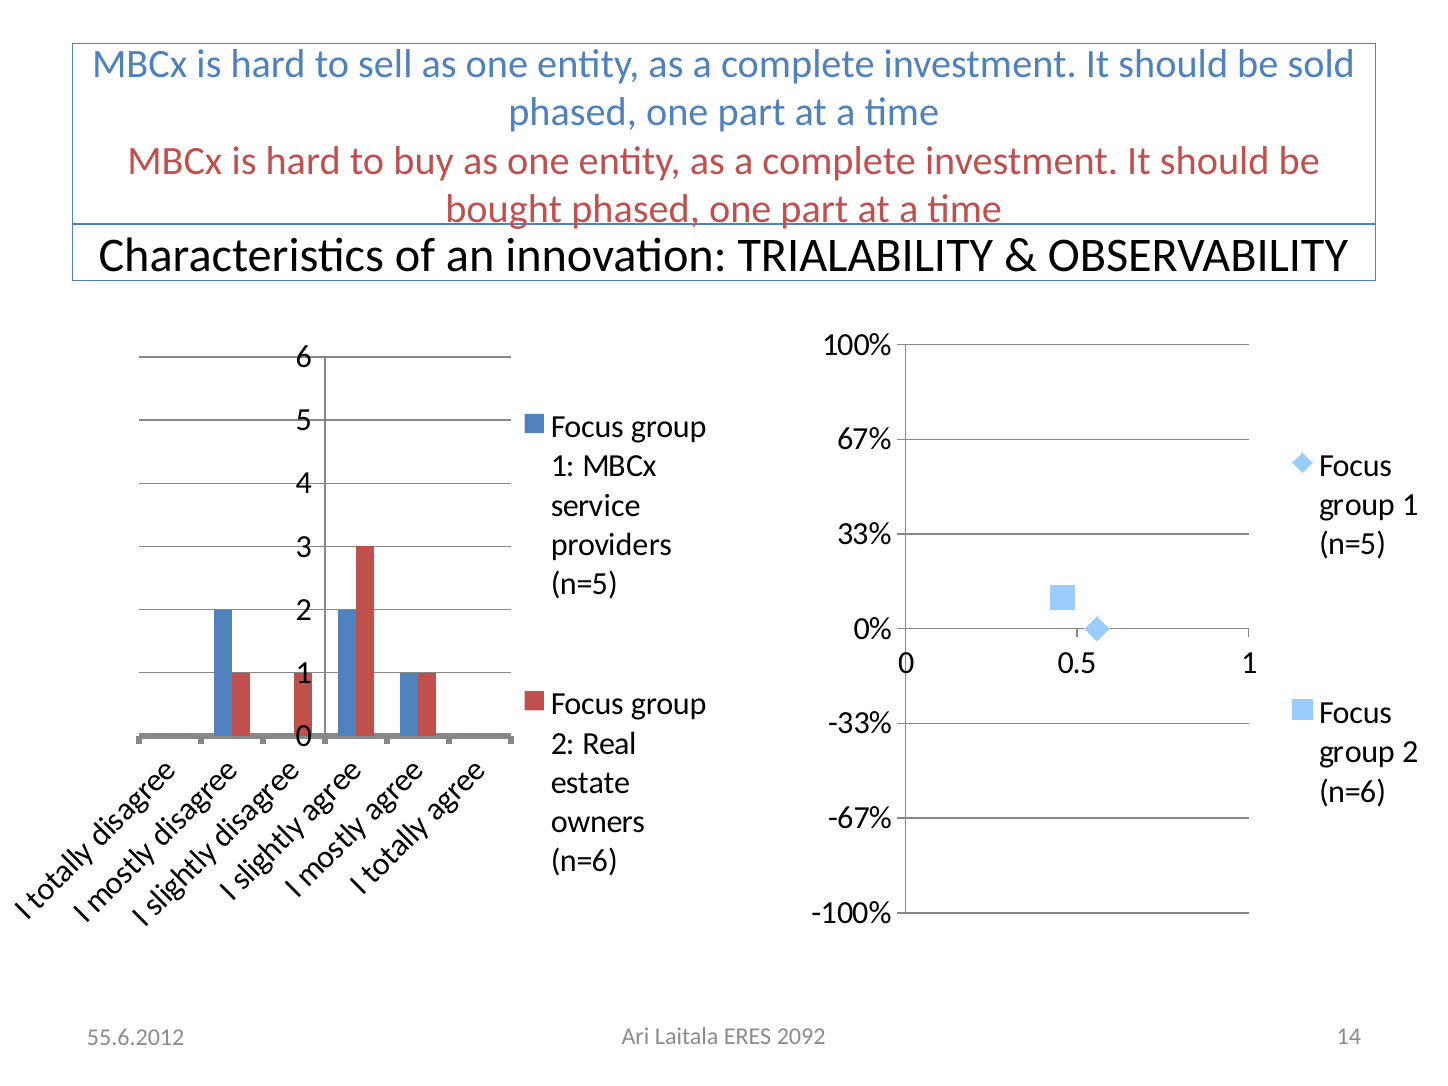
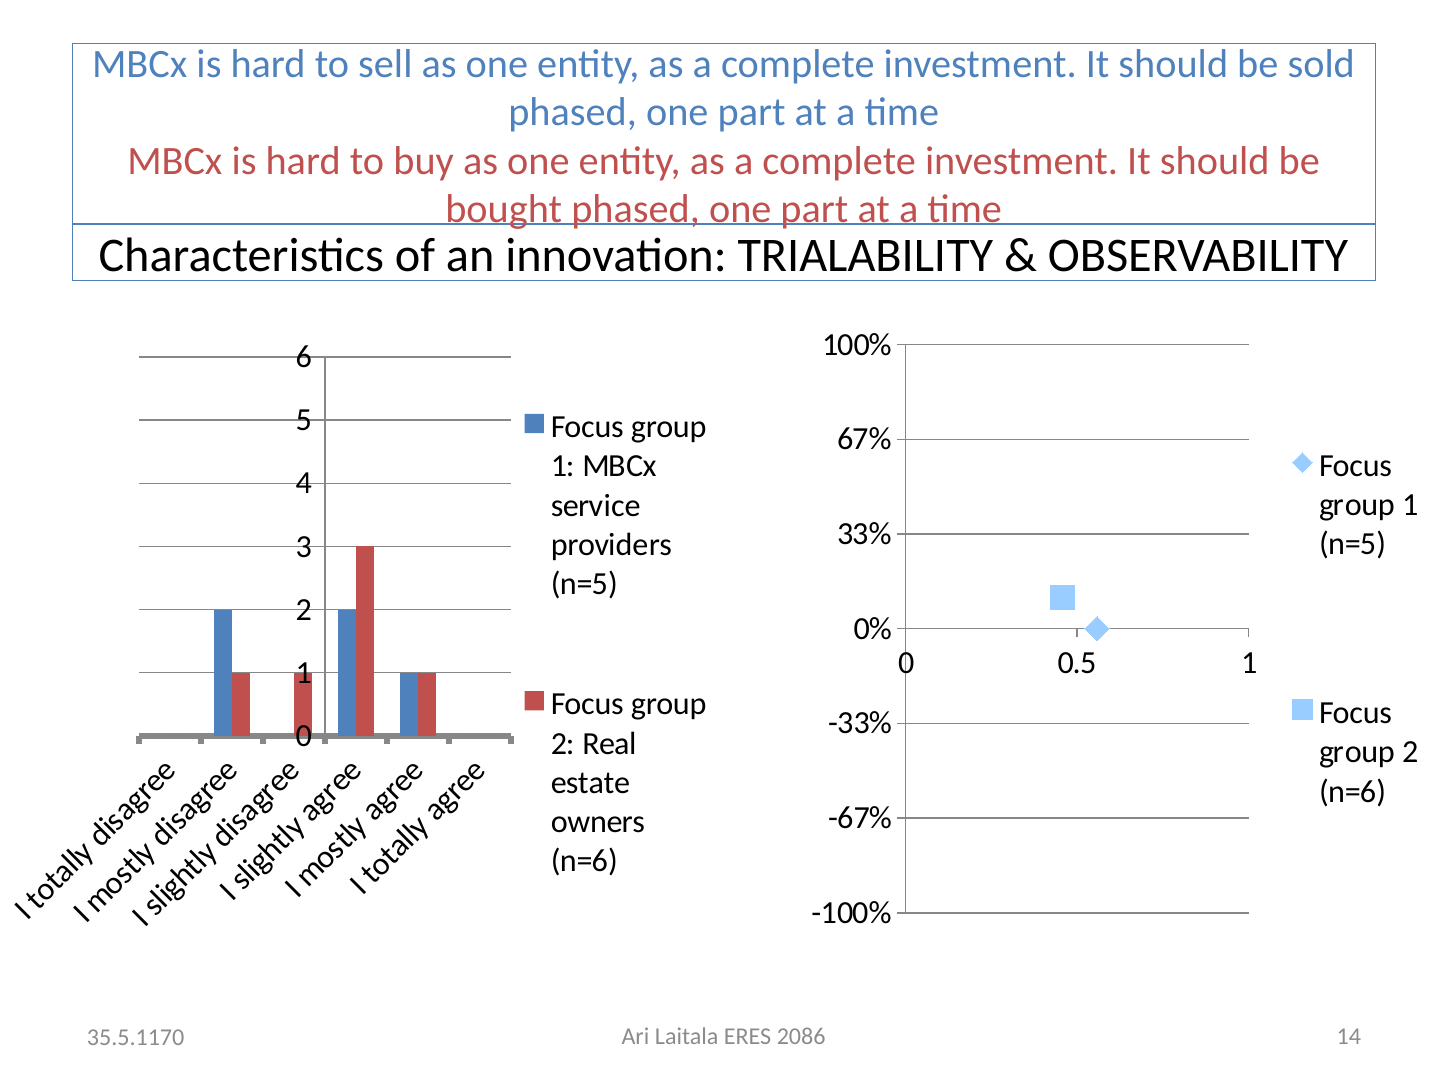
2092: 2092 -> 2086
55.6.2012: 55.6.2012 -> 35.5.1170
